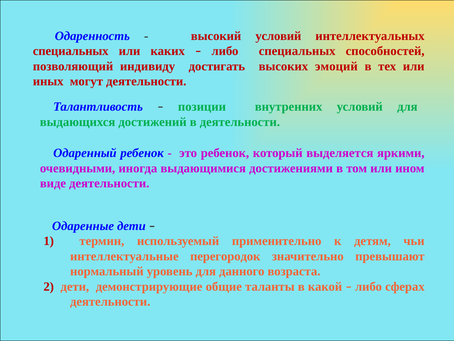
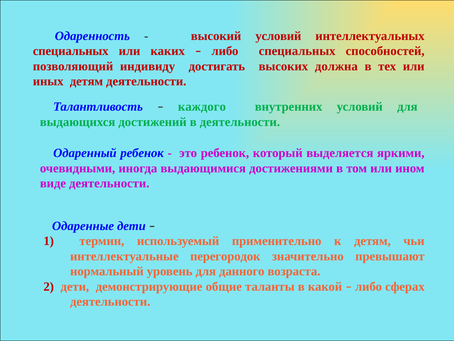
эмоций: эмоций -> должна
иных могут: могут -> детям
позиции: позиции -> каждого
